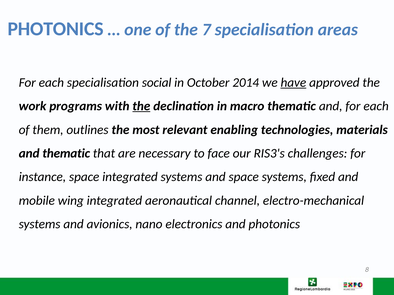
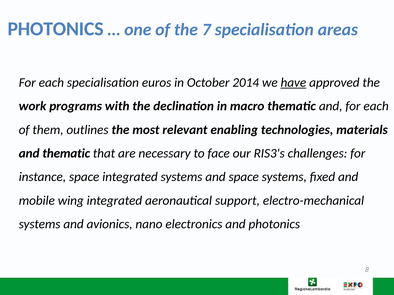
social: social -> euros
the at (141, 106) underline: present -> none
channel: channel -> support
